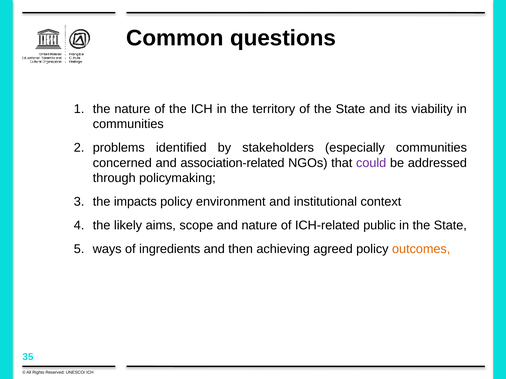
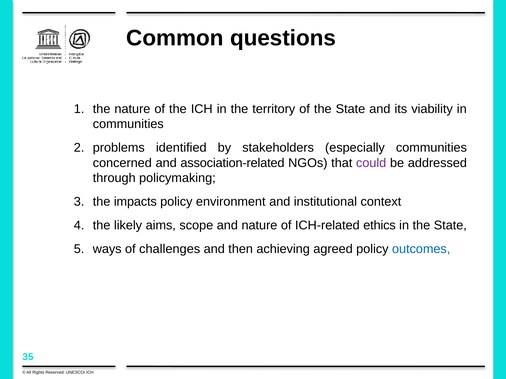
public: public -> ethics
ingredients: ingredients -> challenges
outcomes colour: orange -> blue
